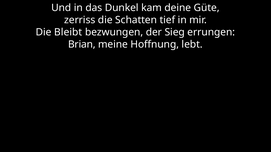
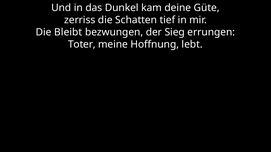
Brian: Brian -> Toter
